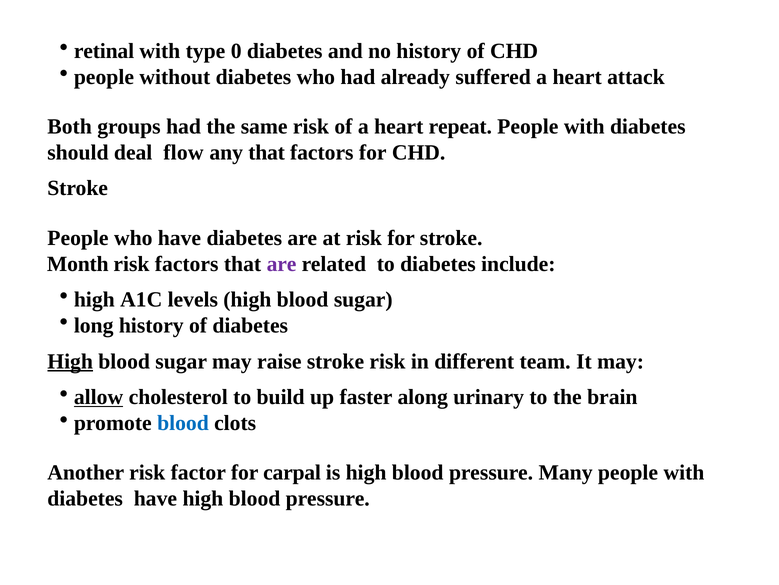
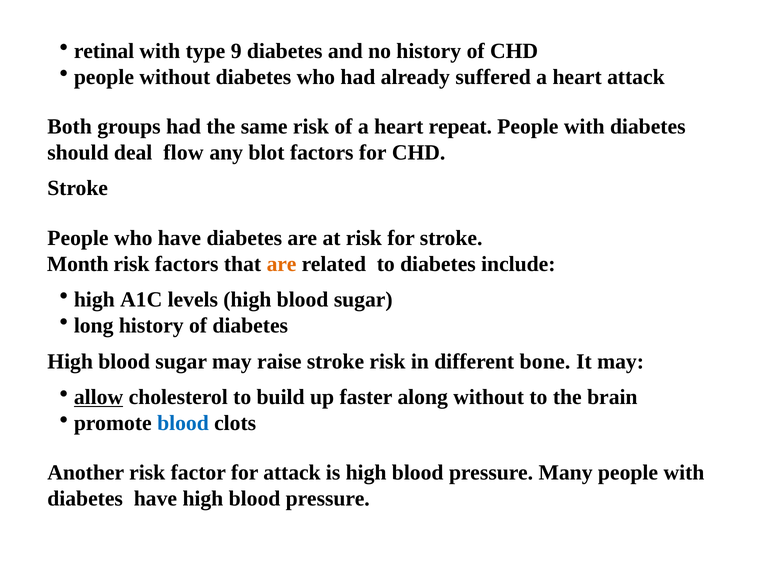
0: 0 -> 9
any that: that -> blot
are at (282, 264) colour: purple -> orange
High at (70, 361) underline: present -> none
team: team -> bone
along urinary: urinary -> without
for carpal: carpal -> attack
